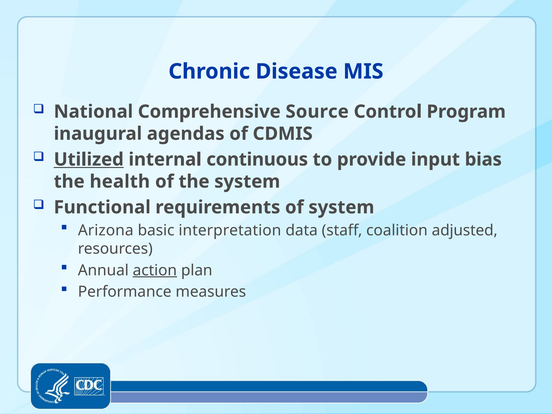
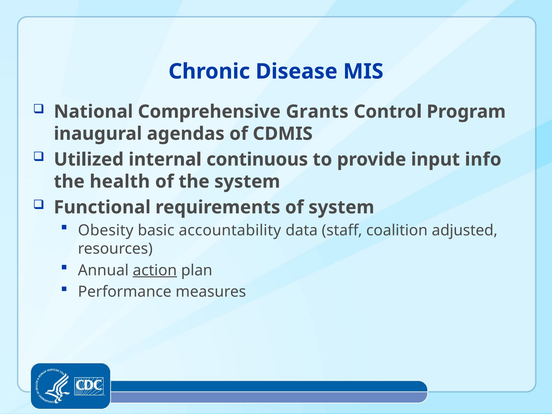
Source: Source -> Grants
Utilized underline: present -> none
bias: bias -> info
Arizona: Arizona -> Obesity
interpretation: interpretation -> accountability
